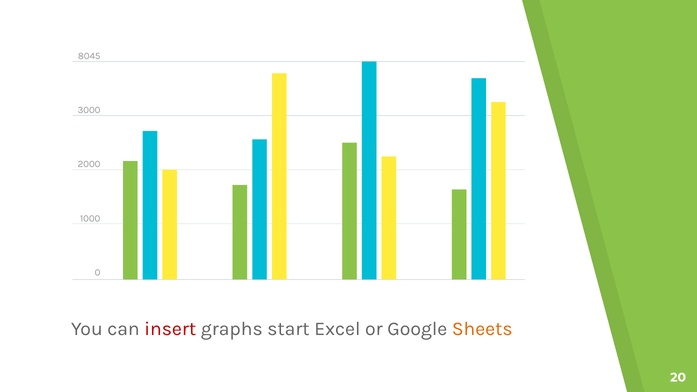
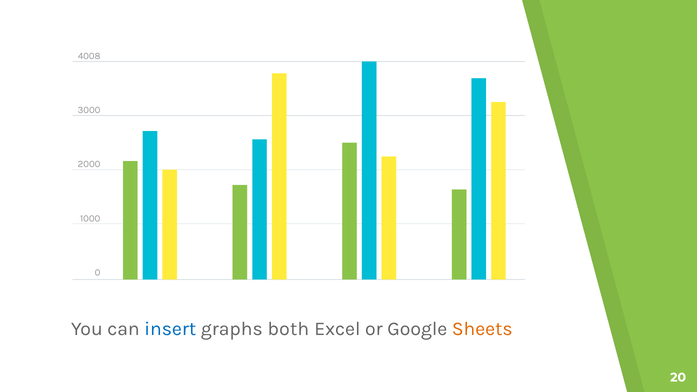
8045: 8045 -> 4008
insert colour: red -> blue
start: start -> both
